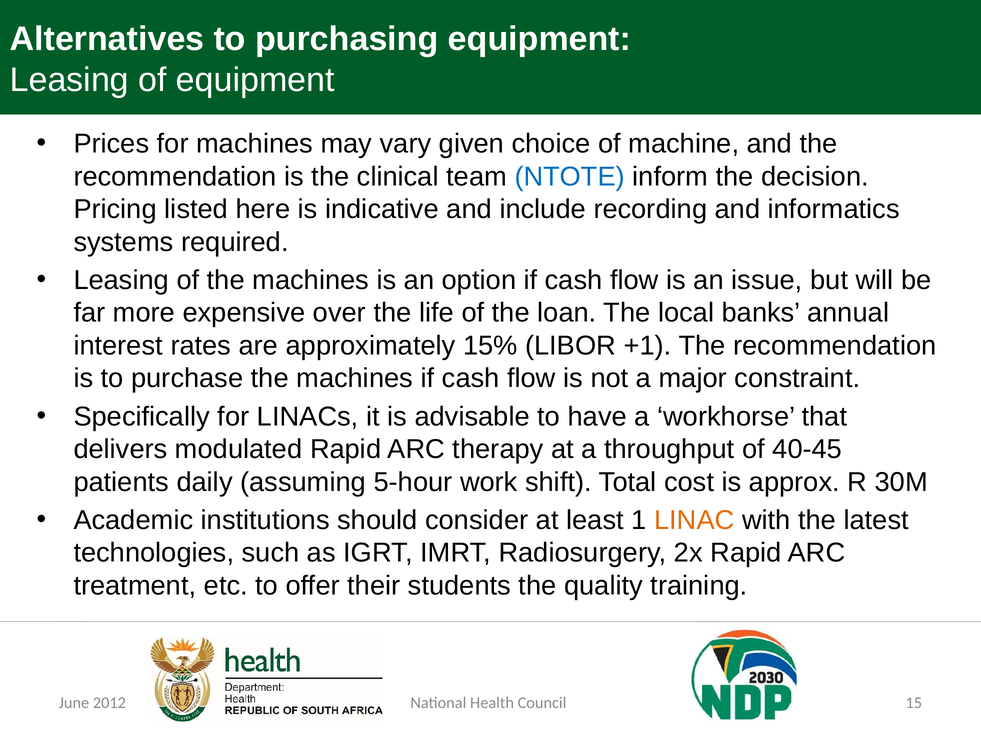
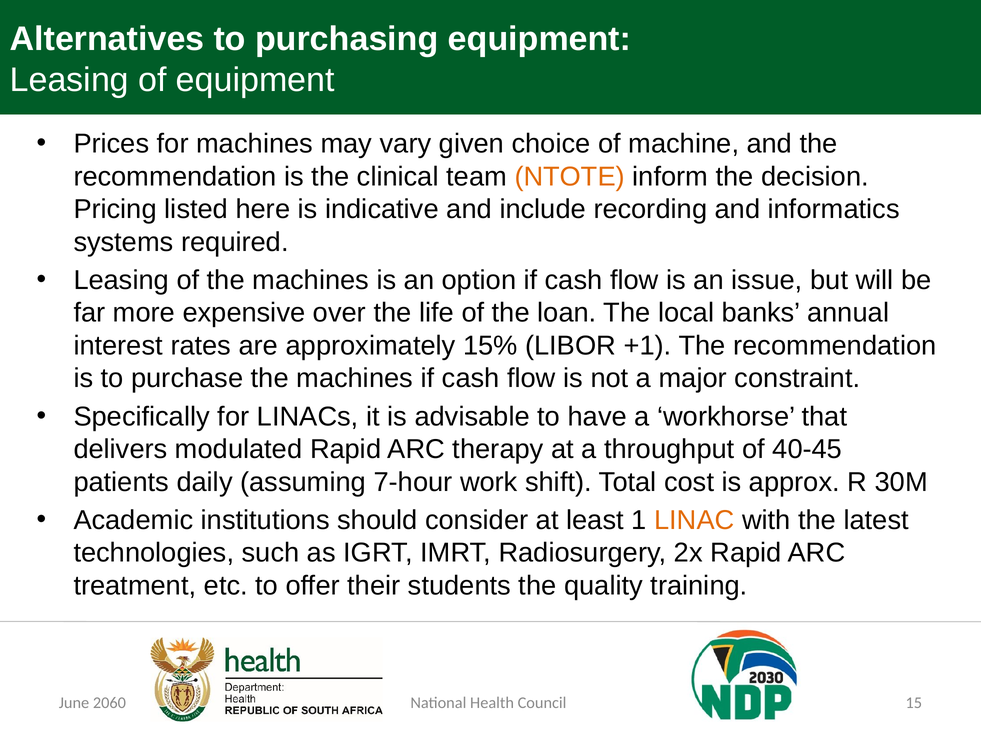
NTOTE colour: blue -> orange
5-hour: 5-hour -> 7-hour
2012: 2012 -> 2060
